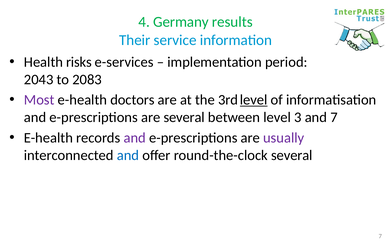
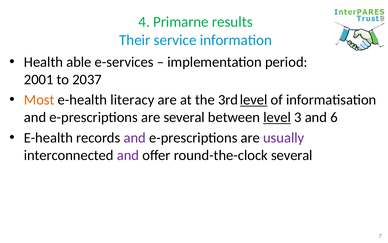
Germany: Germany -> Primarne
risks: risks -> able
2043: 2043 -> 2001
2083: 2083 -> 2037
Most colour: purple -> orange
doctors: doctors -> literacy
level at (277, 117) underline: none -> present
and 7: 7 -> 6
and at (128, 155) colour: blue -> purple
